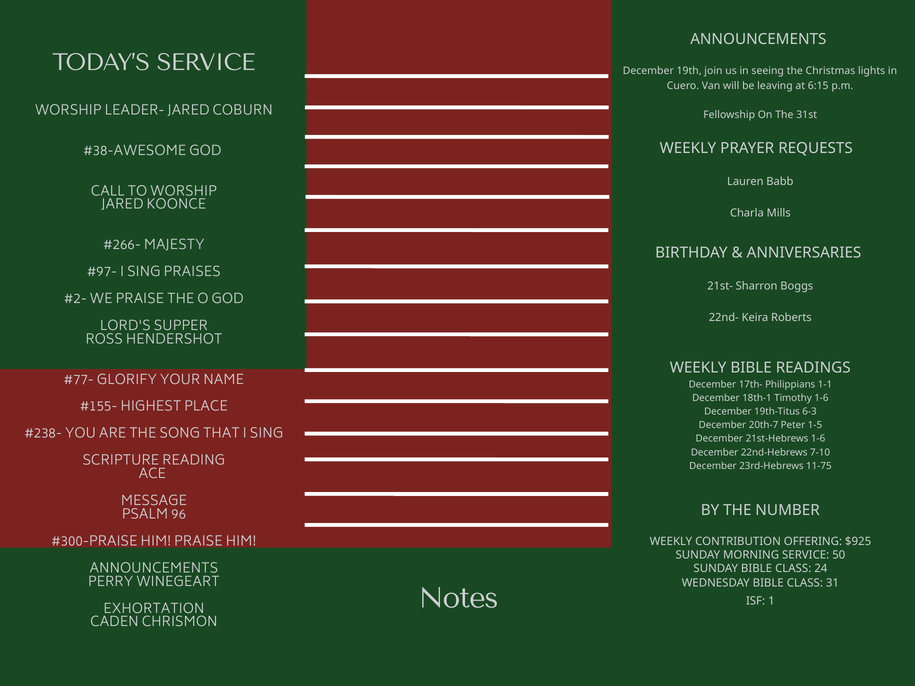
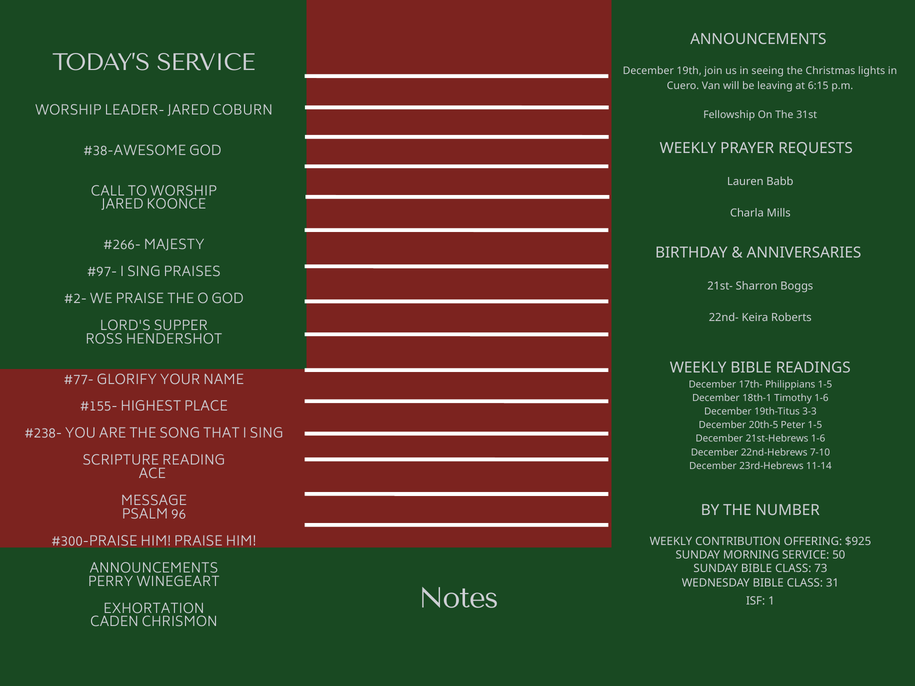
Philippians 1-1: 1-1 -> 1-5
6-3: 6-3 -> 3-3
20th-7: 20th-7 -> 20th-5
11-75: 11-75 -> 11-14
24: 24 -> 73
